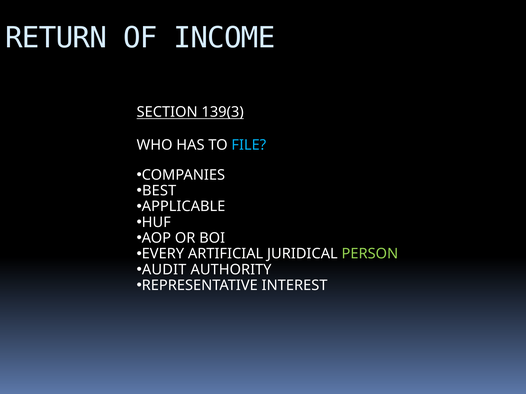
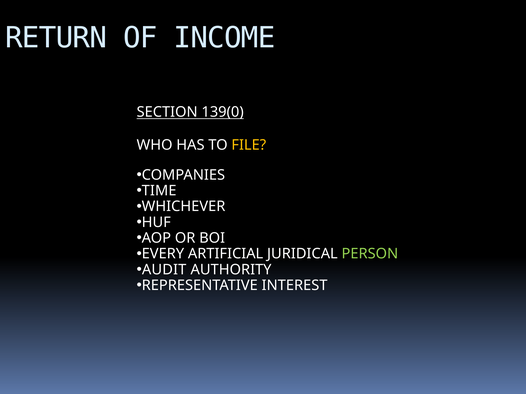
139(3: 139(3 -> 139(0
FILE colour: light blue -> yellow
BEST: BEST -> TIME
APPLICABLE: APPLICABLE -> WHICHEVER
